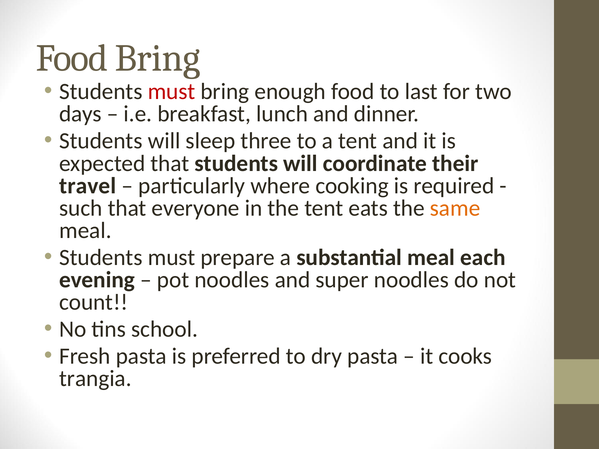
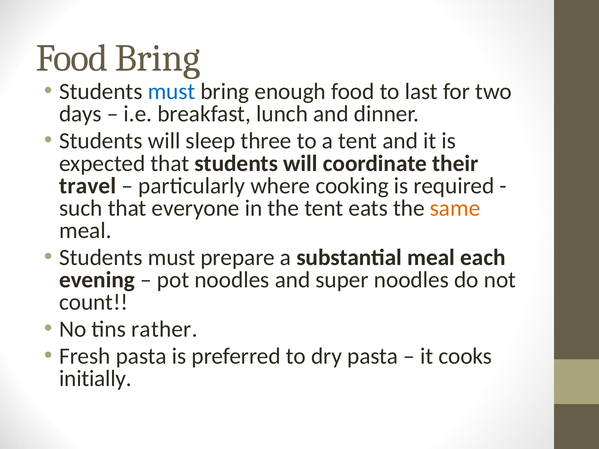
must at (171, 92) colour: red -> blue
school: school -> rather
trangia: trangia -> initially
